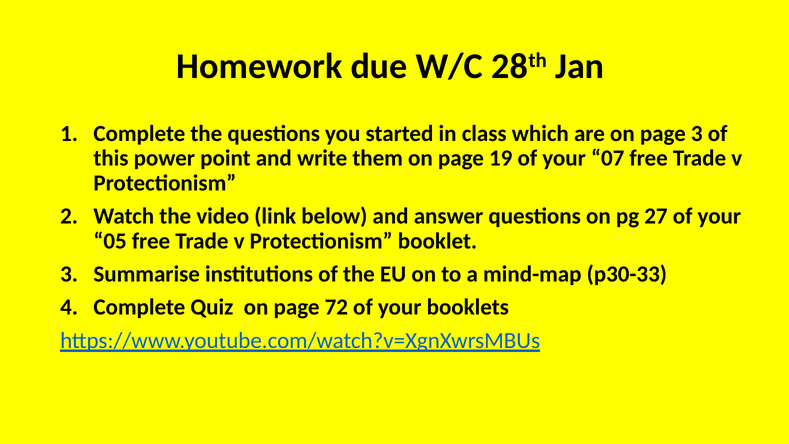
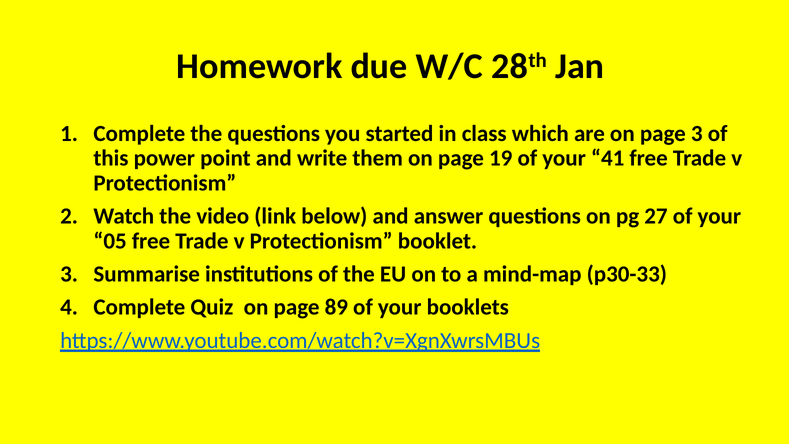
07: 07 -> 41
72: 72 -> 89
